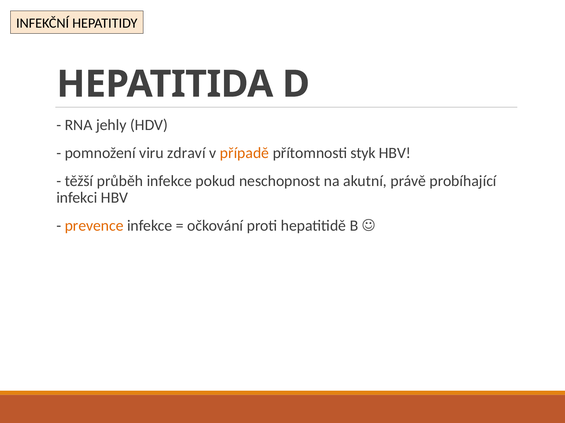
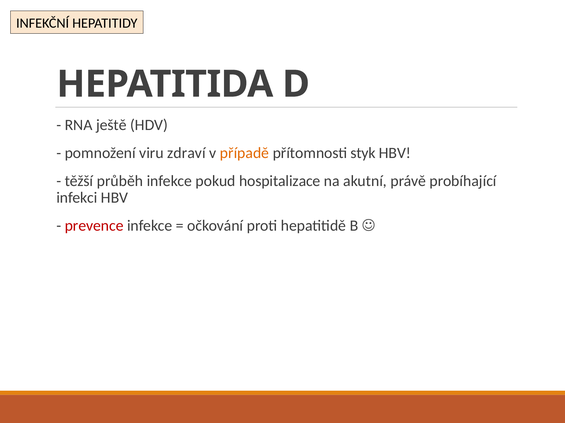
jehly: jehly -> ještě
neschopnost: neschopnost -> hospitalizace
prevence colour: orange -> red
